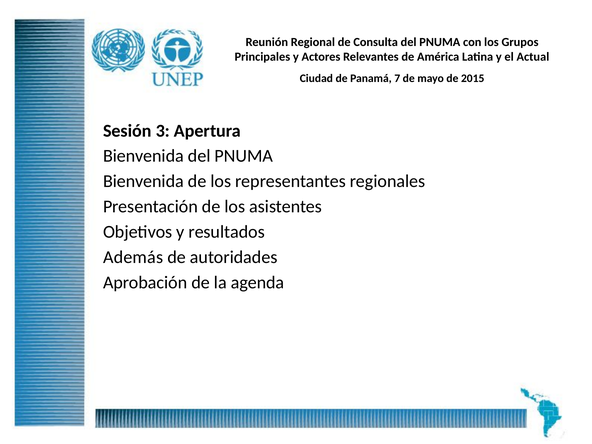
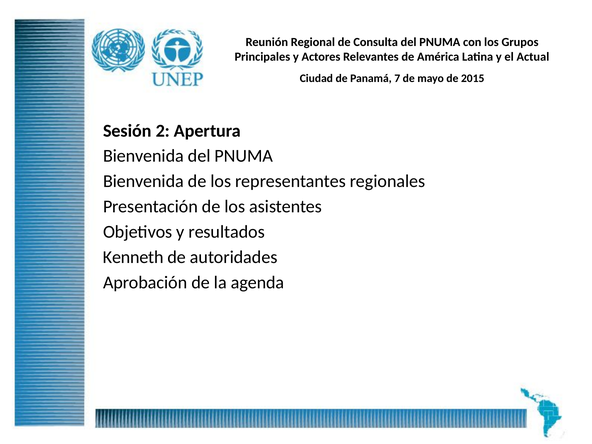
3: 3 -> 2
Además: Además -> Kenneth
